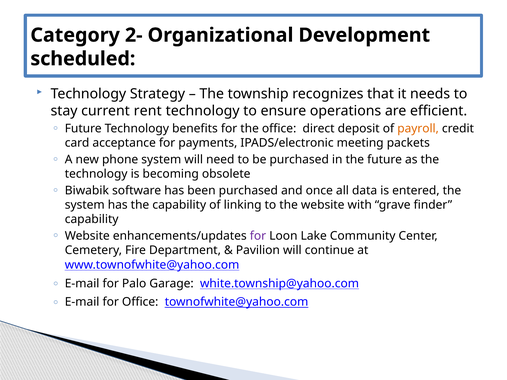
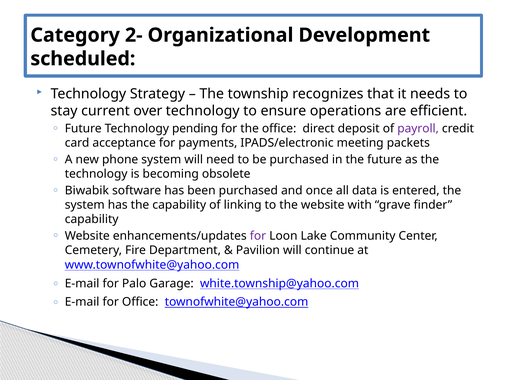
rent: rent -> over
benefits: benefits -> pending
payroll colour: orange -> purple
